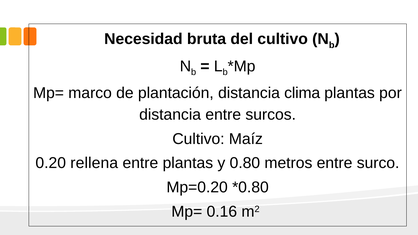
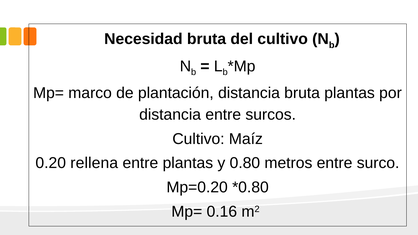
distancia clima: clima -> bruta
